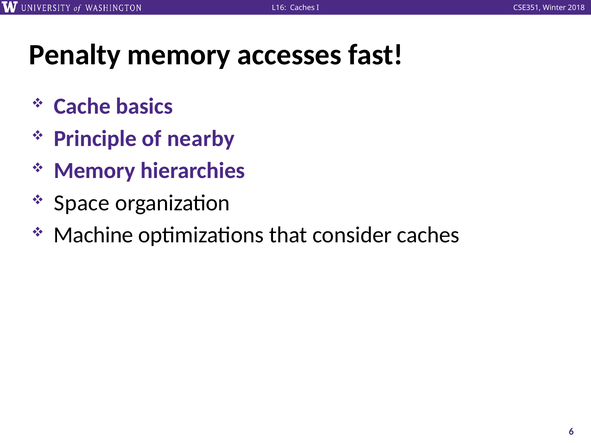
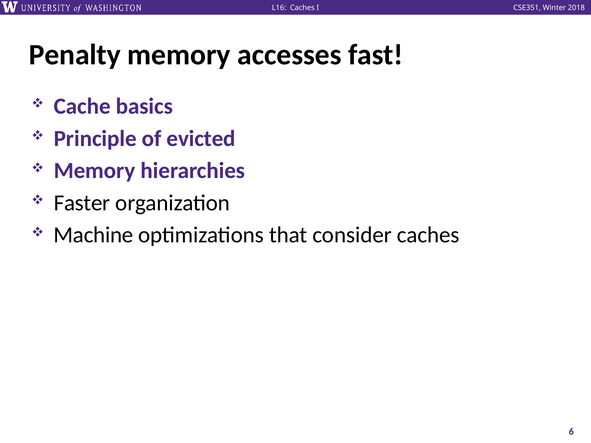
nearby: nearby -> evicted
Space: Space -> Faster
